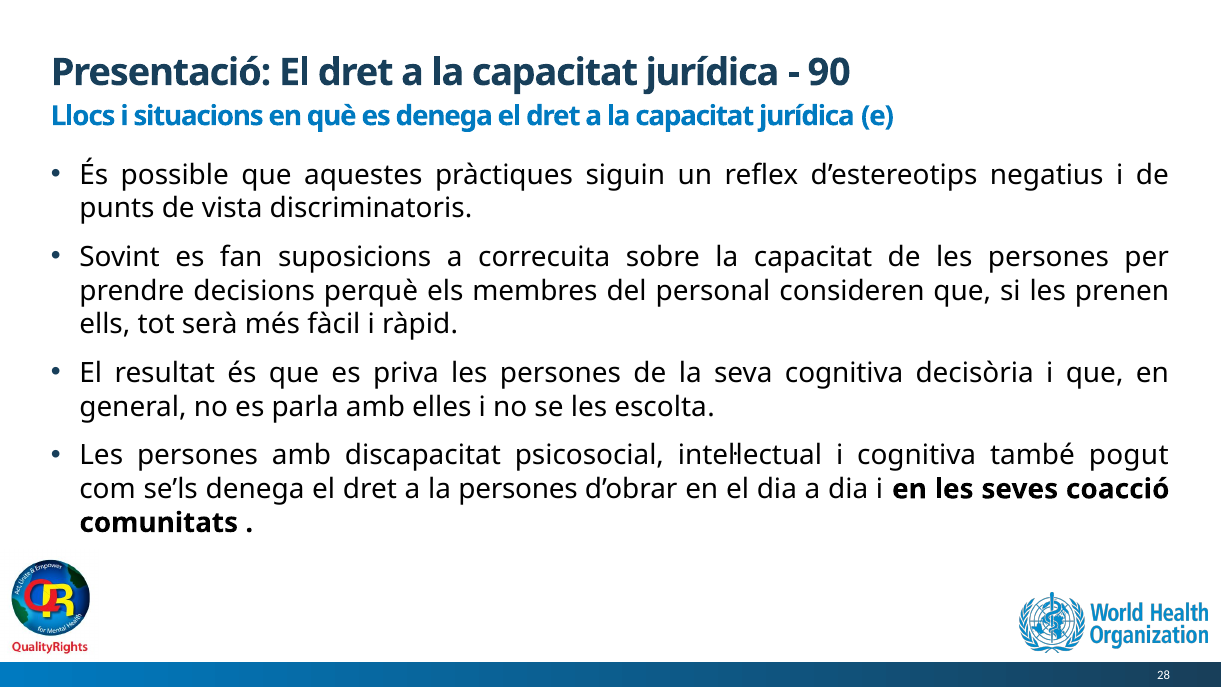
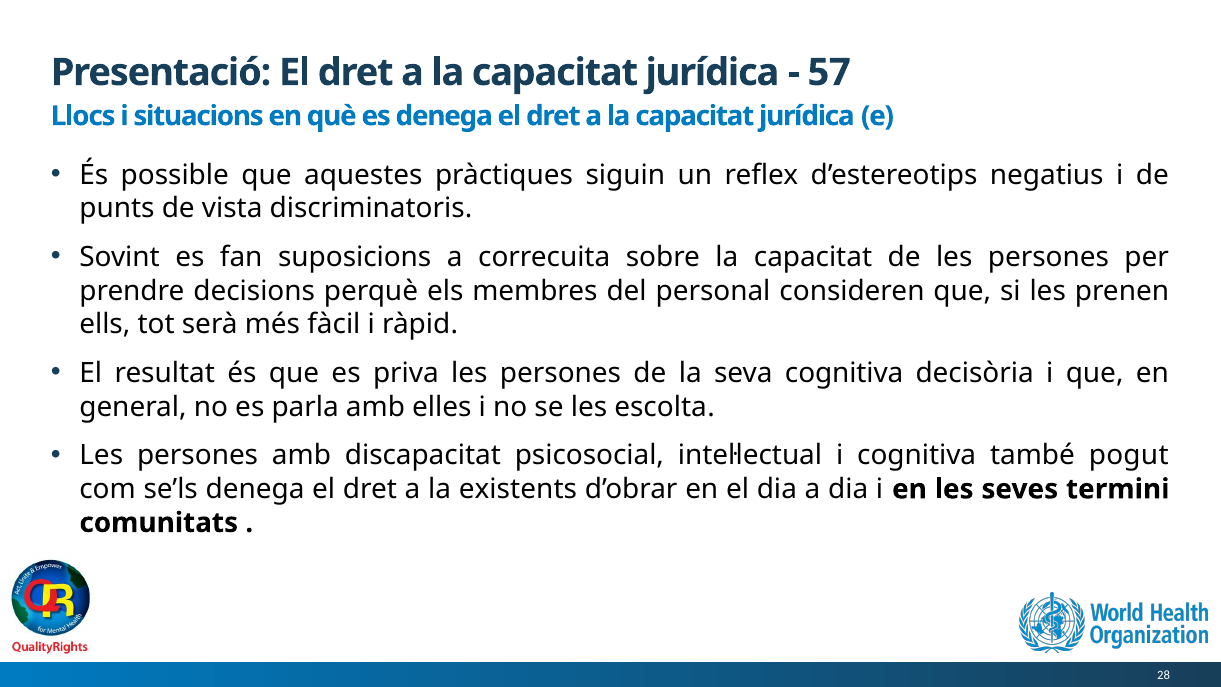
90: 90 -> 57
la persones: persones -> existents
coacció: coacció -> termini
